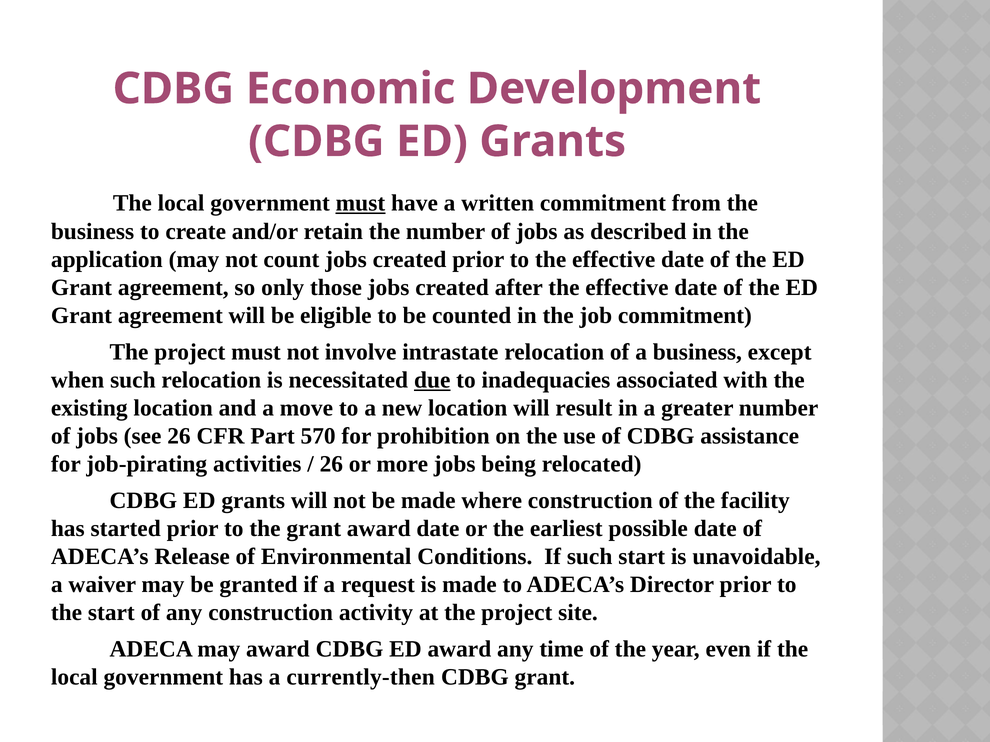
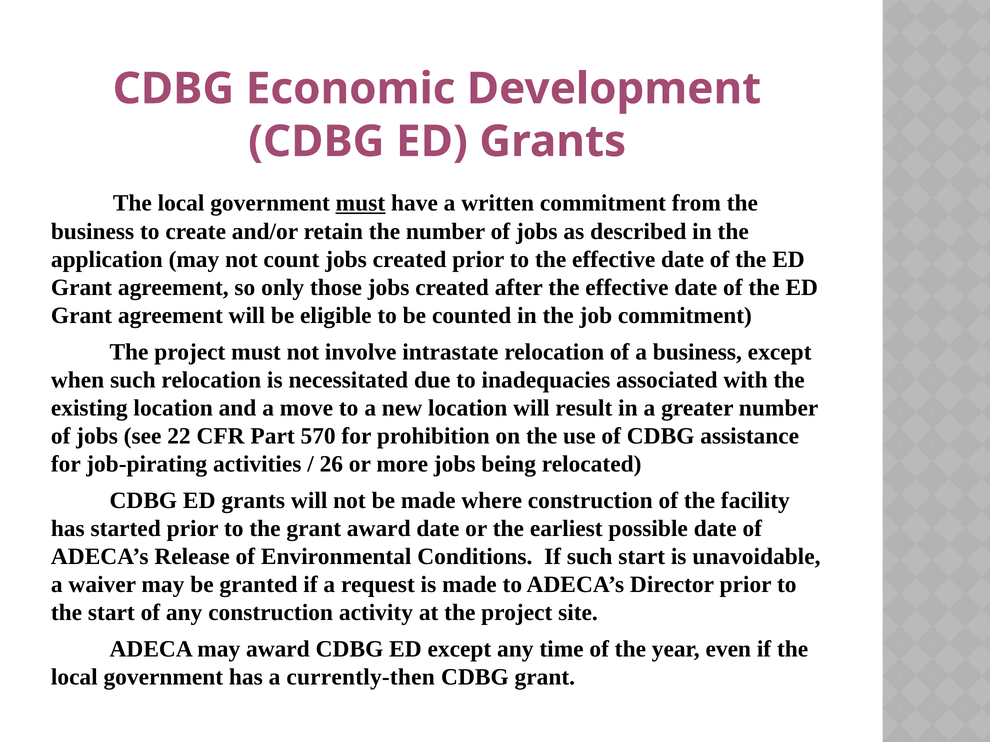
due underline: present -> none
see 26: 26 -> 22
ED award: award -> except
